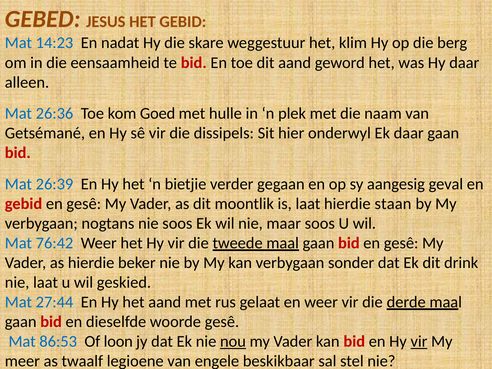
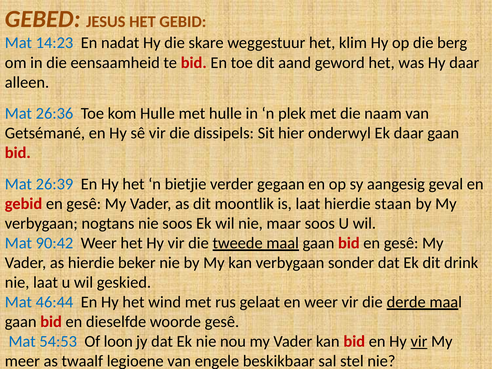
kom Goed: Goed -> Hulle
76:42: 76:42 -> 90:42
27:44: 27:44 -> 46:44
het aand: aand -> wind
86:53: 86:53 -> 54:53
nou underline: present -> none
